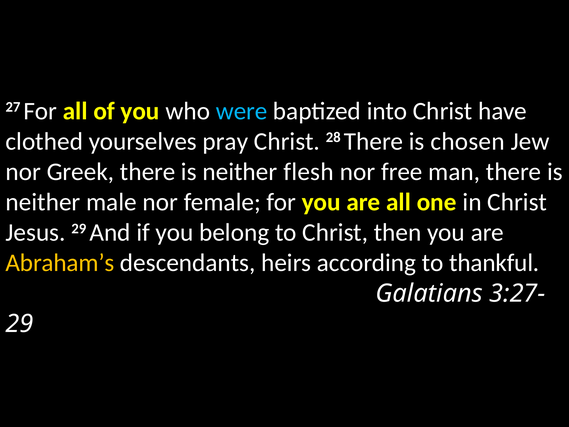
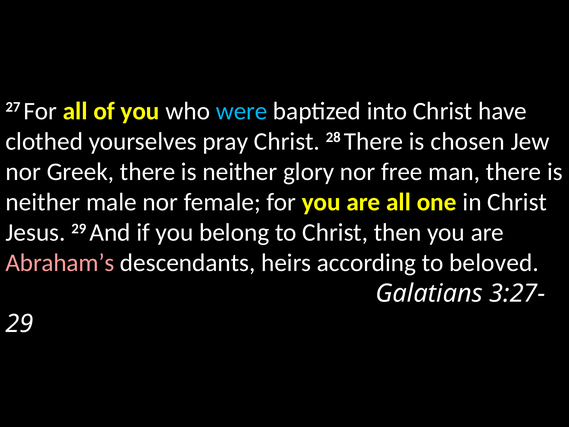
flesh: flesh -> glory
Abraham’s colour: yellow -> pink
thankful: thankful -> beloved
